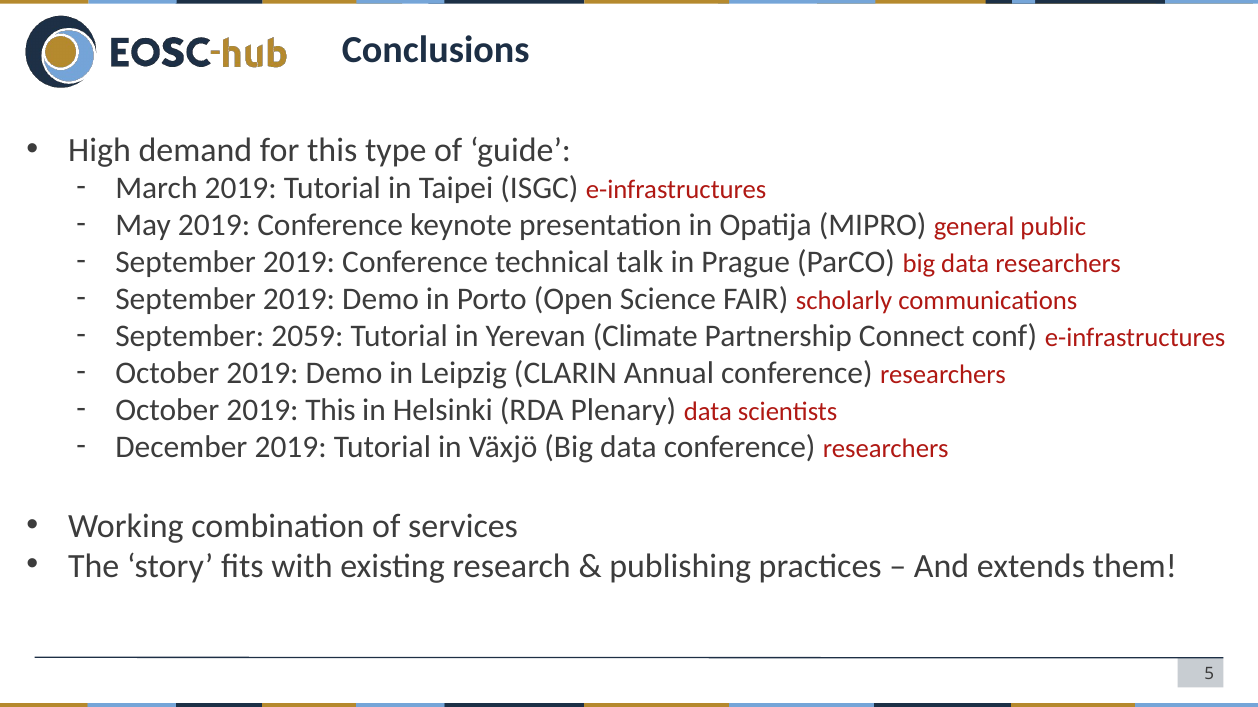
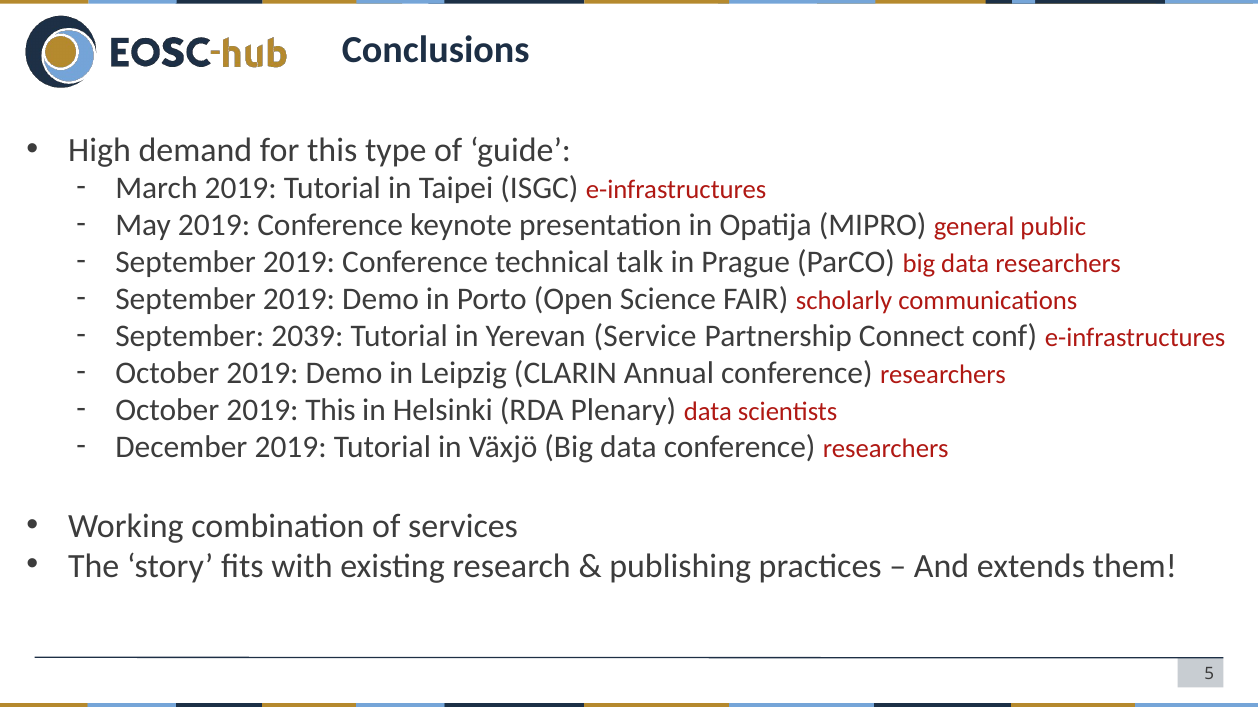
2059: 2059 -> 2039
Climate: Climate -> Service
